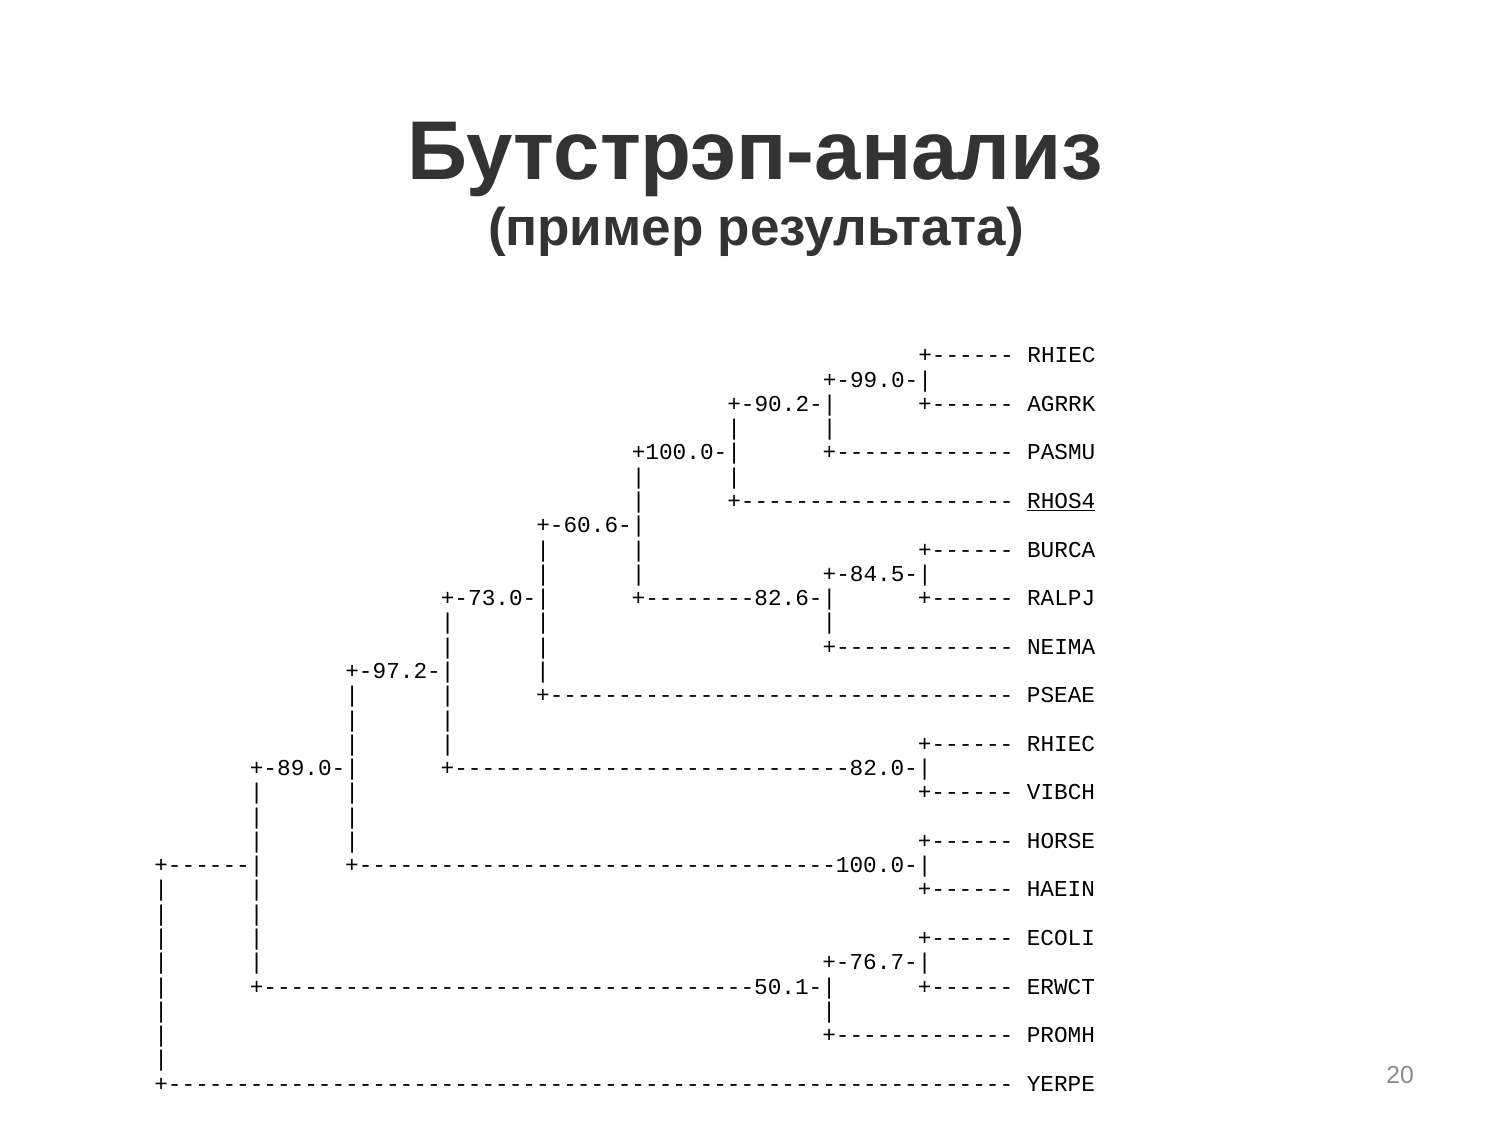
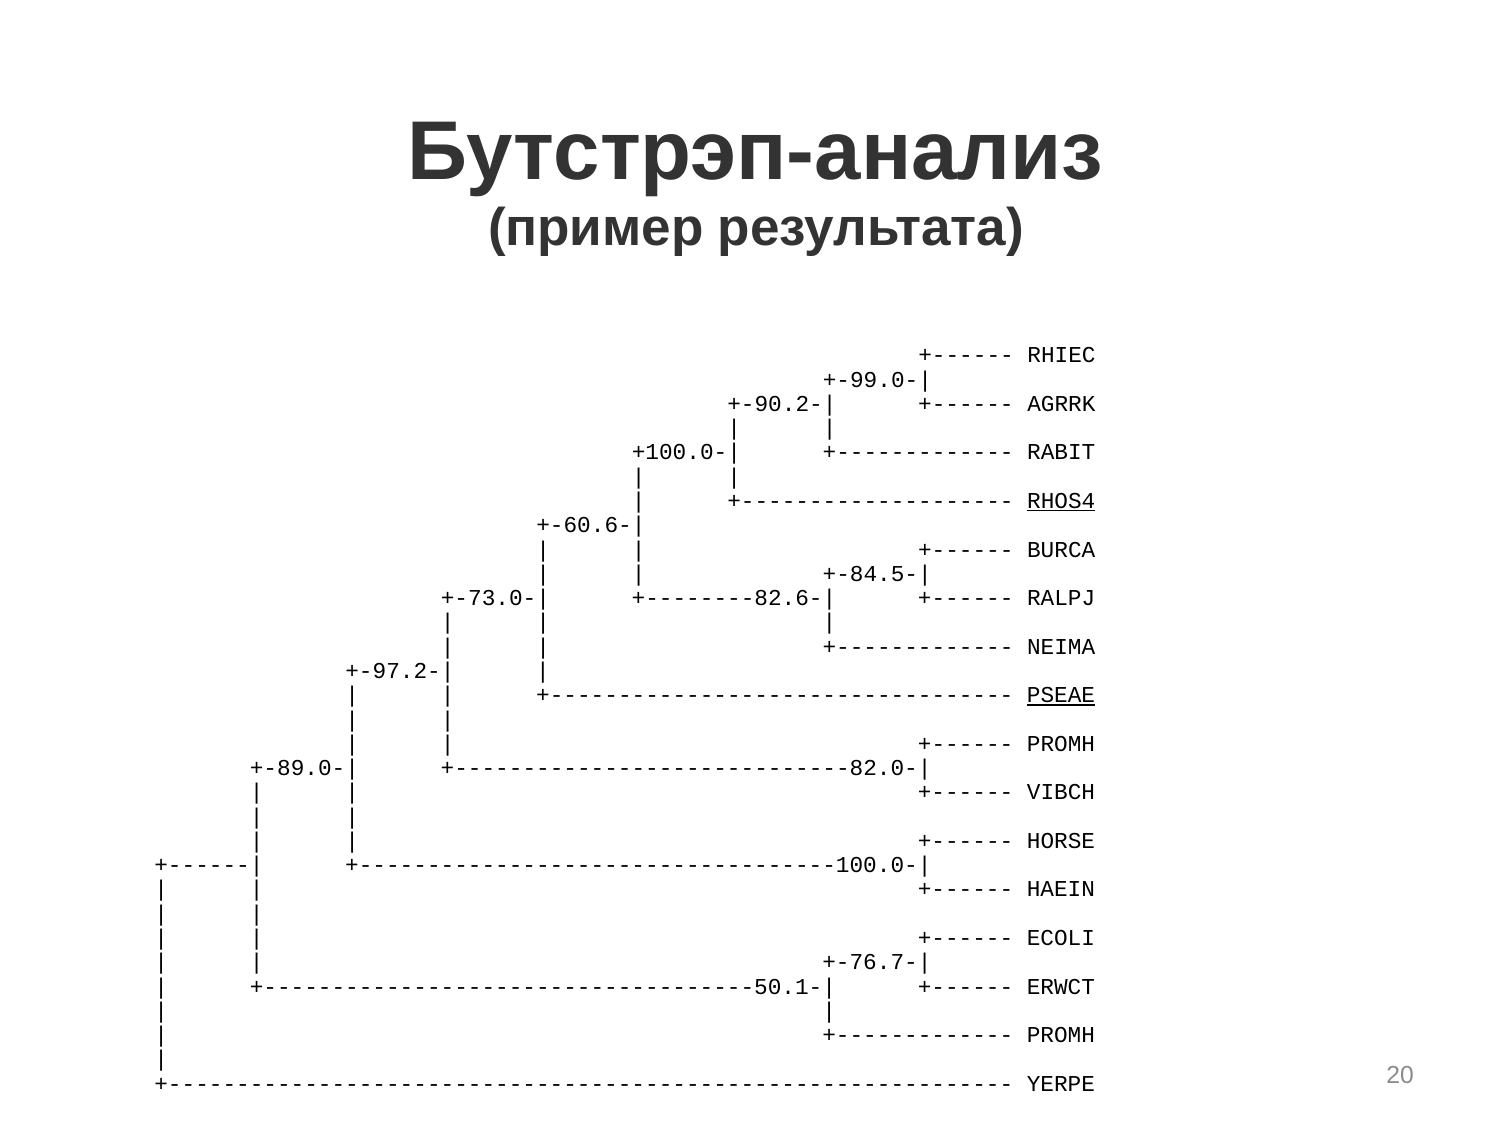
PASMU: PASMU -> RABIT
PSEAE underline: none -> present
RHIEC at (1061, 744): RHIEC -> PROMH
